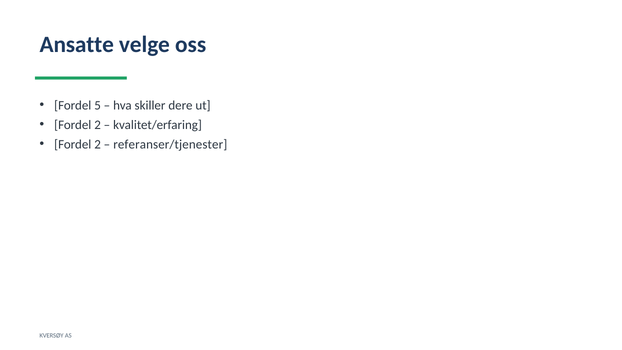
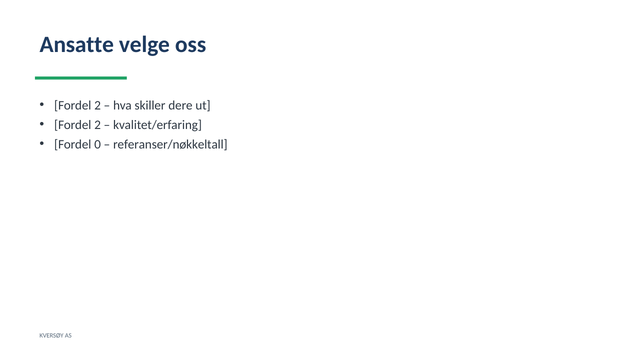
5 at (98, 105): 5 -> 2
2 at (98, 144): 2 -> 0
referanser/tjenester: referanser/tjenester -> referanser/nøkkeltall
